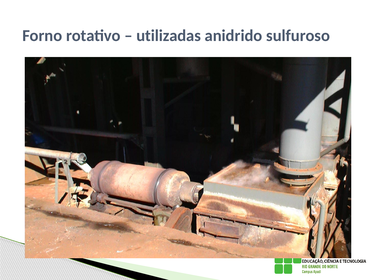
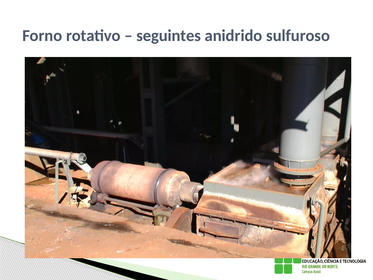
utilizadas: utilizadas -> seguintes
